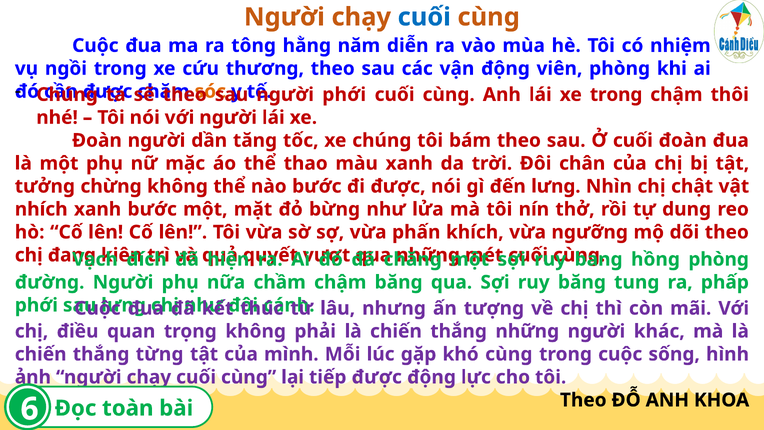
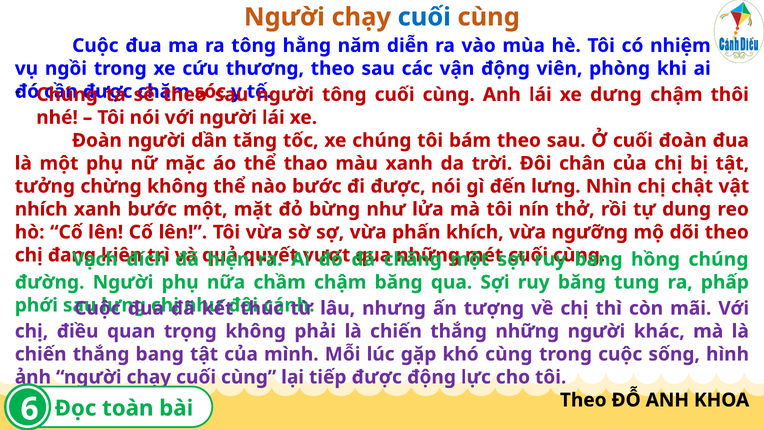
phới at (344, 95): phới -> tông
xe trọng: trọng -> dưng
sóc colour: orange -> red
hồng phòng: phòng -> chúng
thắng từng: từng -> bang
